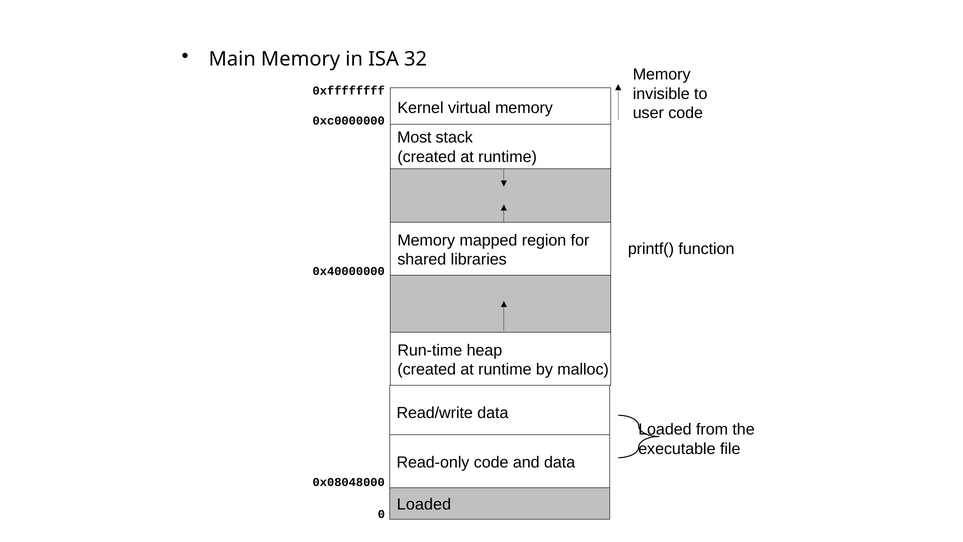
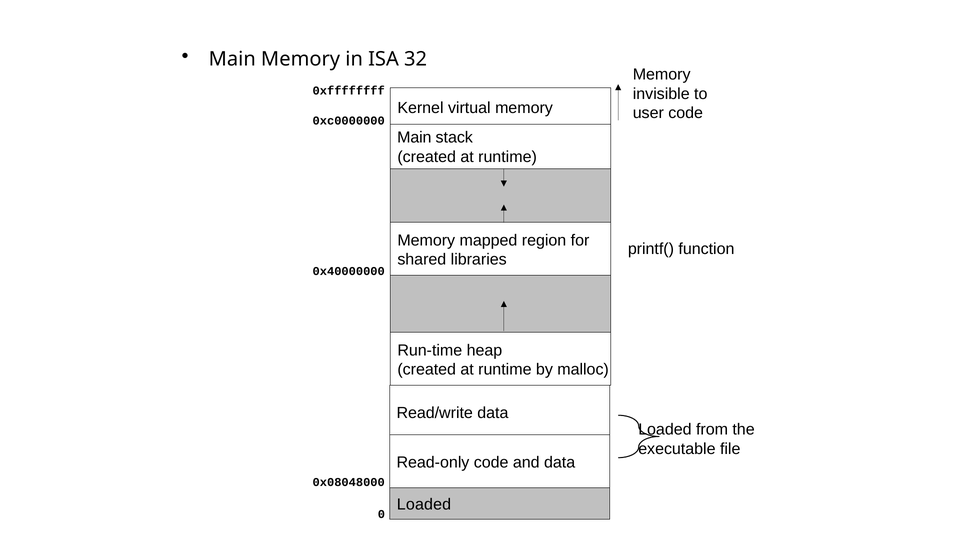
Most at (414, 138): Most -> Main
